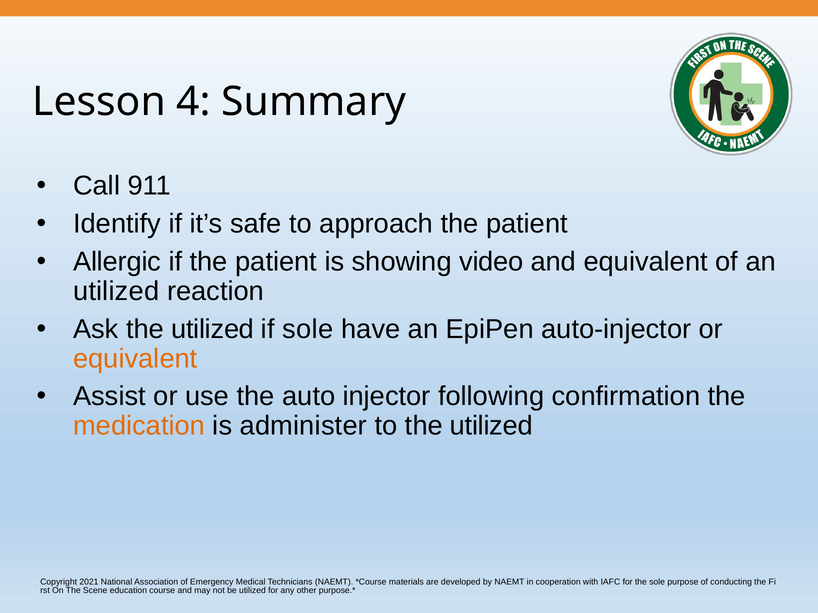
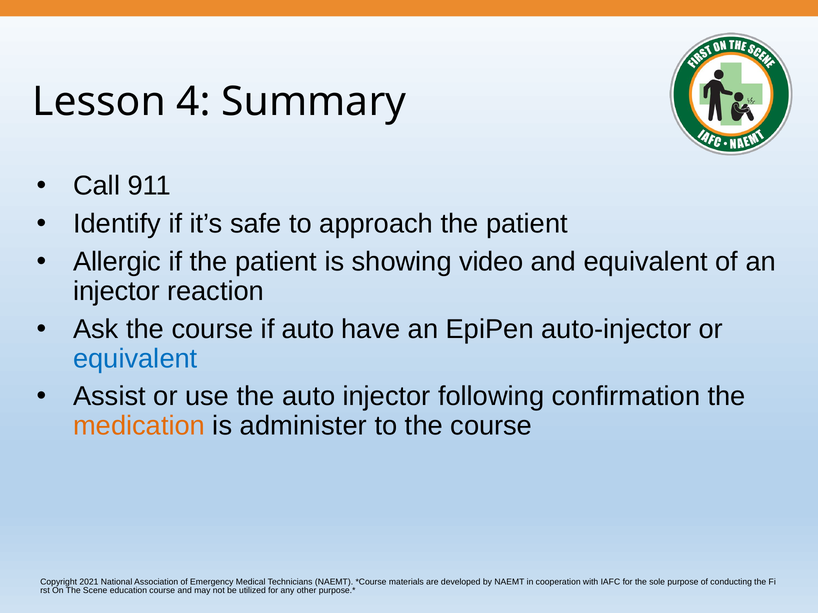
utilized at (116, 291): utilized -> injector
Ask the utilized: utilized -> course
if sole: sole -> auto
equivalent at (135, 359) colour: orange -> blue
to the utilized: utilized -> course
